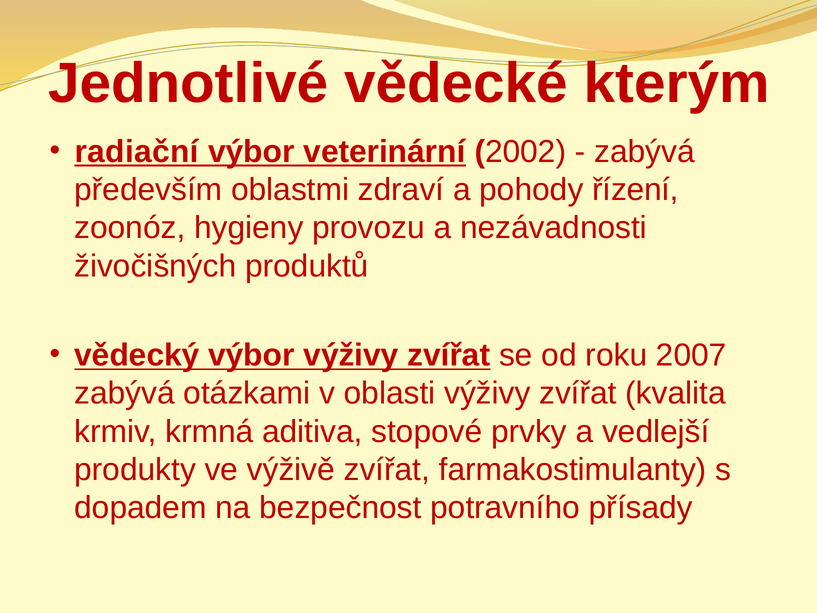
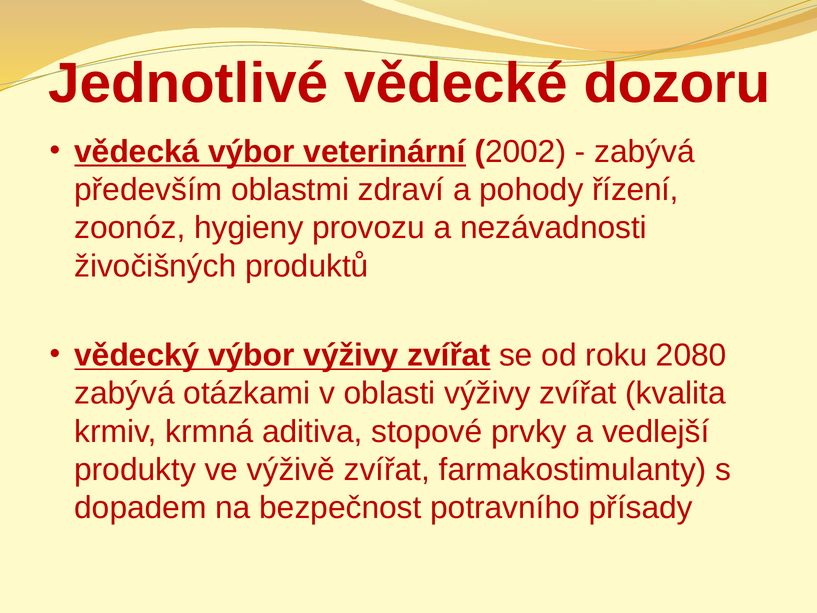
kterým: kterým -> dozoru
radiační: radiační -> vědecká
2007: 2007 -> 2080
